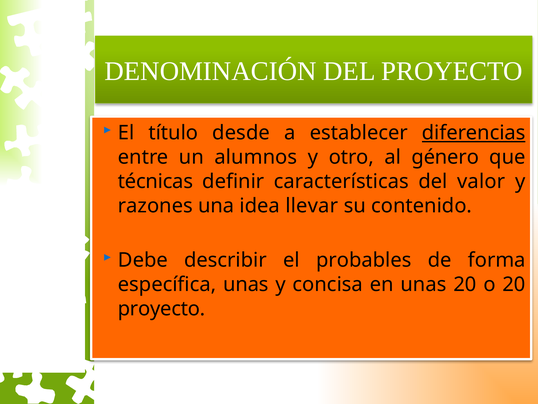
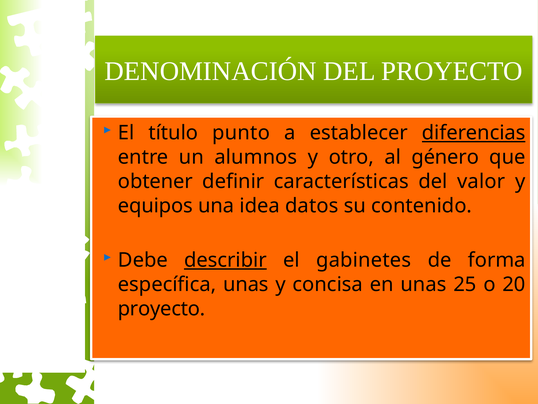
desde: desde -> punto
técnicas: técnicas -> obtener
razones: razones -> equipos
llevar: llevar -> datos
describir underline: none -> present
probables: probables -> gabinetes
unas 20: 20 -> 25
